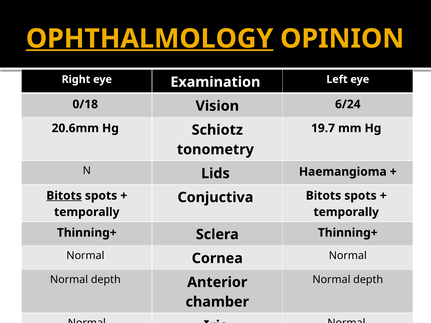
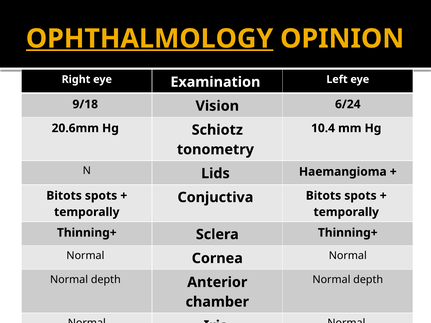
0/18: 0/18 -> 9/18
19.7: 19.7 -> 10.4
Bitots at (64, 196) underline: present -> none
